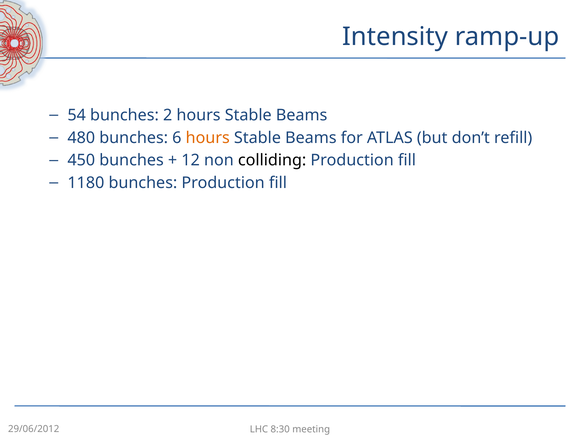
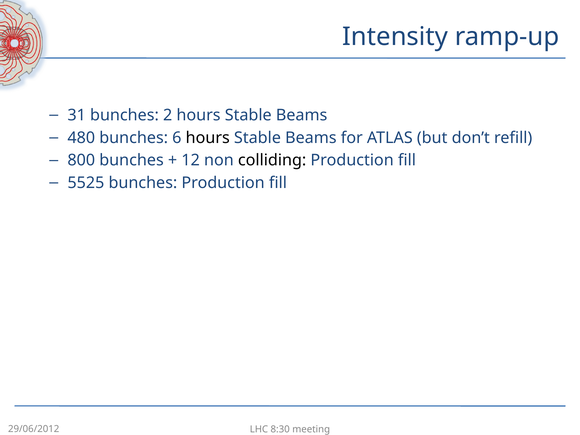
54: 54 -> 31
hours at (208, 138) colour: orange -> black
450: 450 -> 800
1180: 1180 -> 5525
